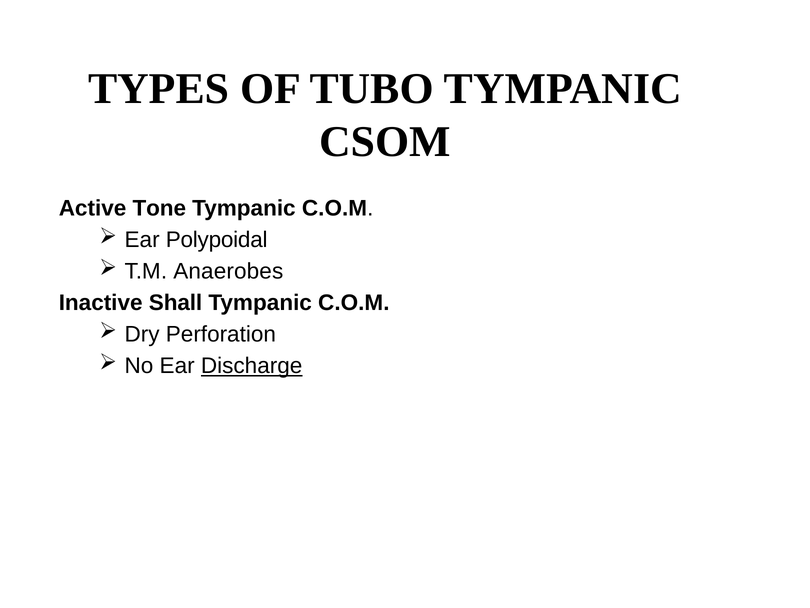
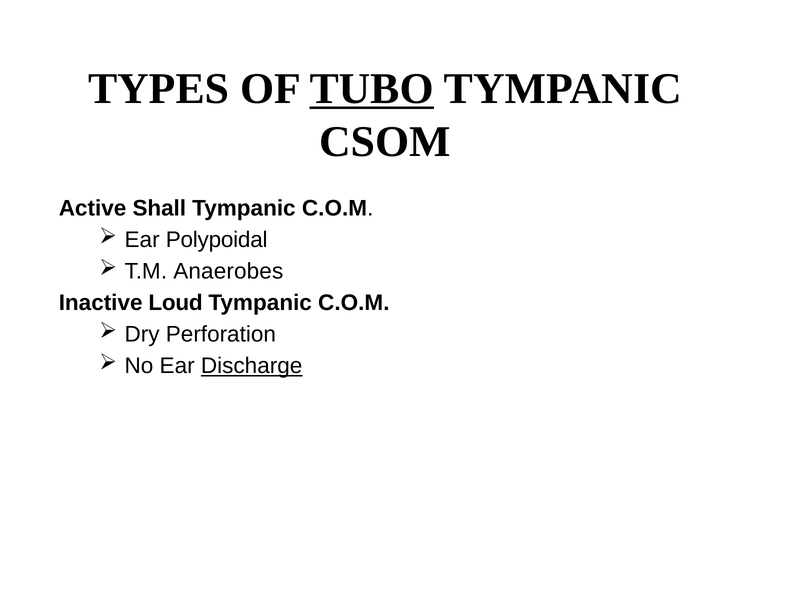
TUBO underline: none -> present
Tone: Tone -> Shall
Shall: Shall -> Loud
